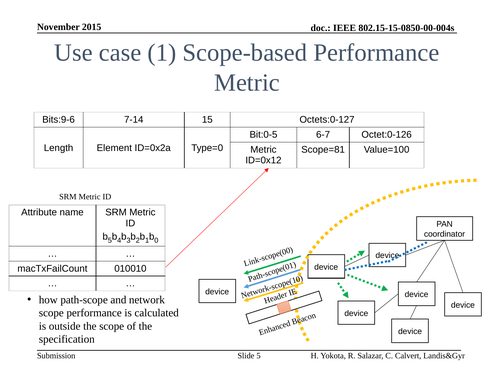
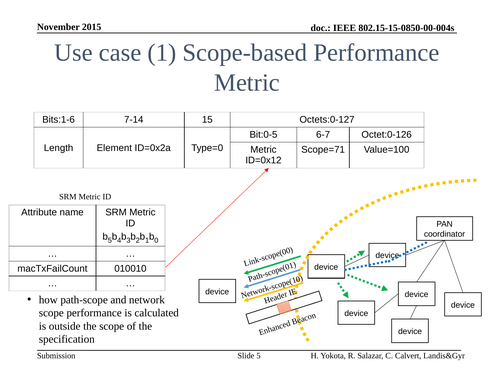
Bits:9-6: Bits:9-6 -> Bits:1-6
Scope=81: Scope=81 -> Scope=71
